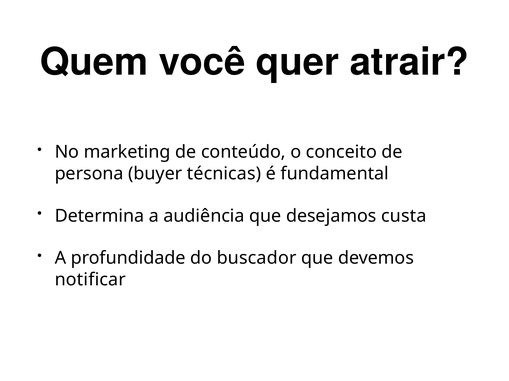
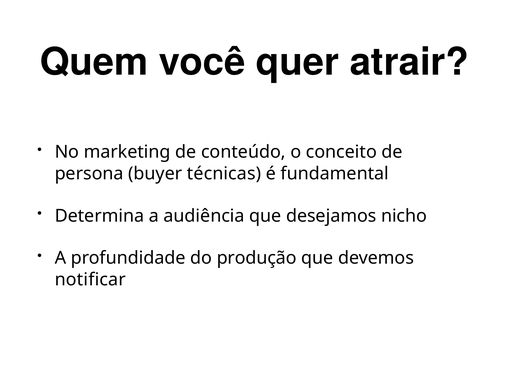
custa: custa -> nicho
buscador: buscador -> produção
